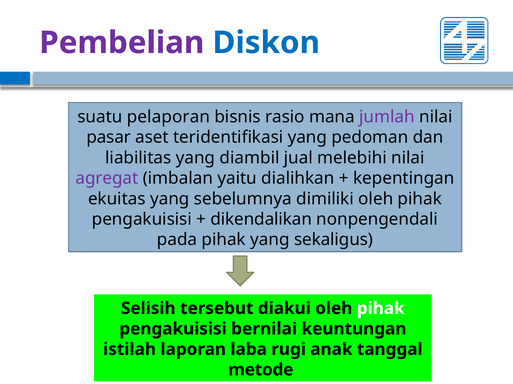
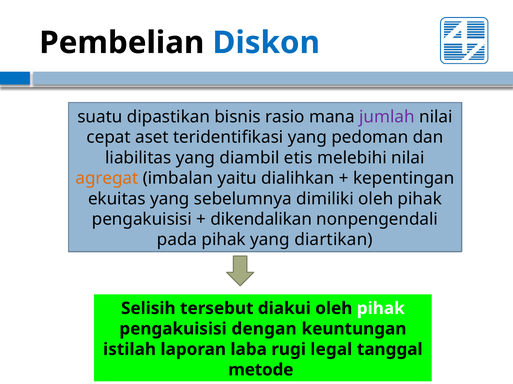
Pembelian colour: purple -> black
pelaporan: pelaporan -> dipastikan
pasar: pasar -> cepat
jual: jual -> etis
agregat colour: purple -> orange
sekaligus: sekaligus -> diartikan
bernilai: bernilai -> dengan
anak: anak -> legal
